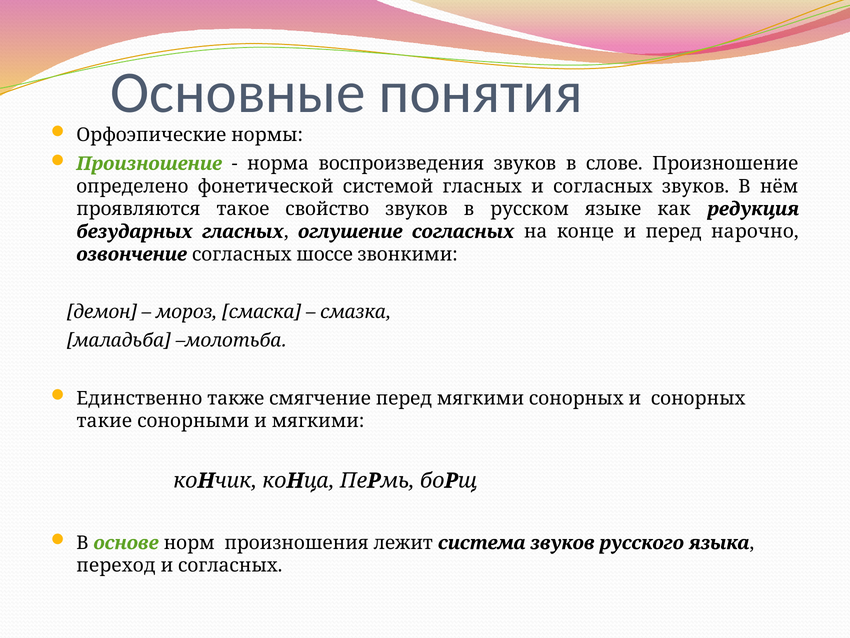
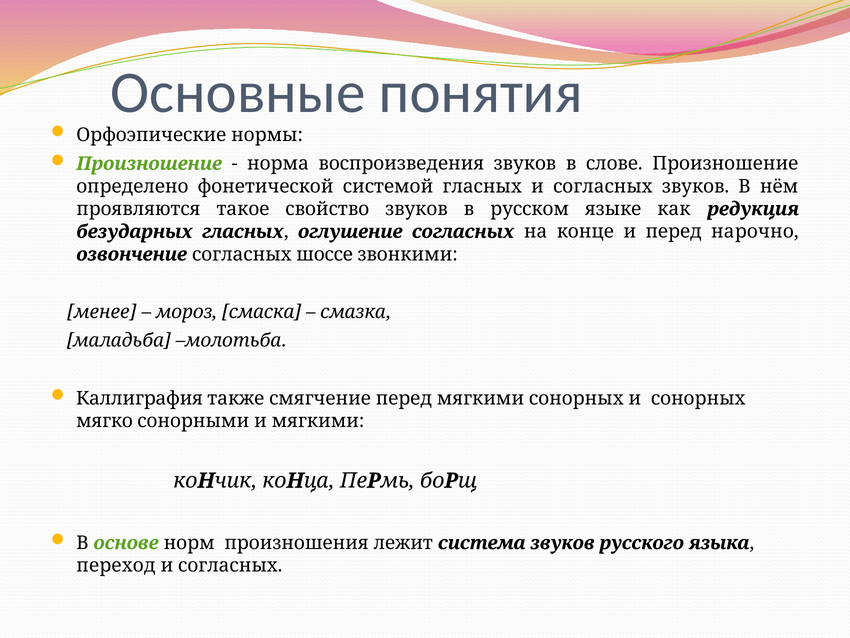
демон: демон -> менее
Единственно: Единственно -> Каллиграфия
такие: такие -> мягко
